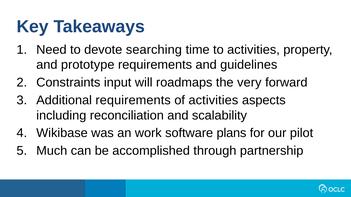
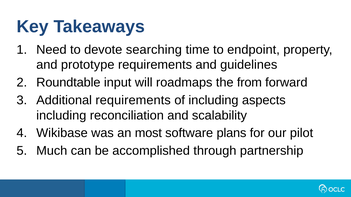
to activities: activities -> endpoint
Constraints: Constraints -> Roundtable
very: very -> from
of activities: activities -> including
work: work -> most
